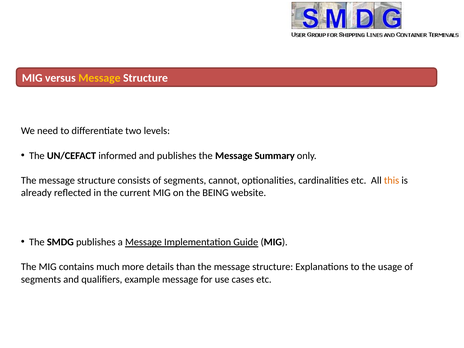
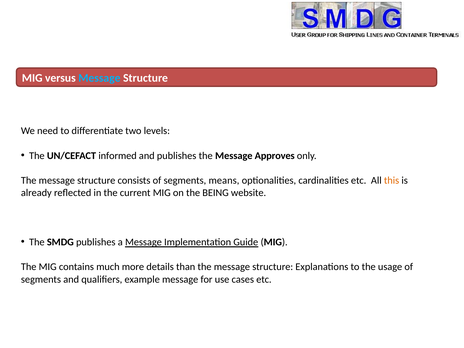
Message at (99, 78) colour: yellow -> light blue
Summary: Summary -> Approves
cannot: cannot -> means
